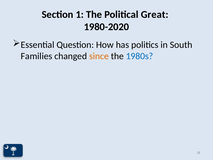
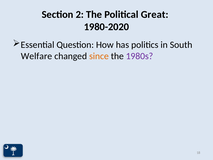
1: 1 -> 2
Families: Families -> Welfare
1980s colour: blue -> purple
